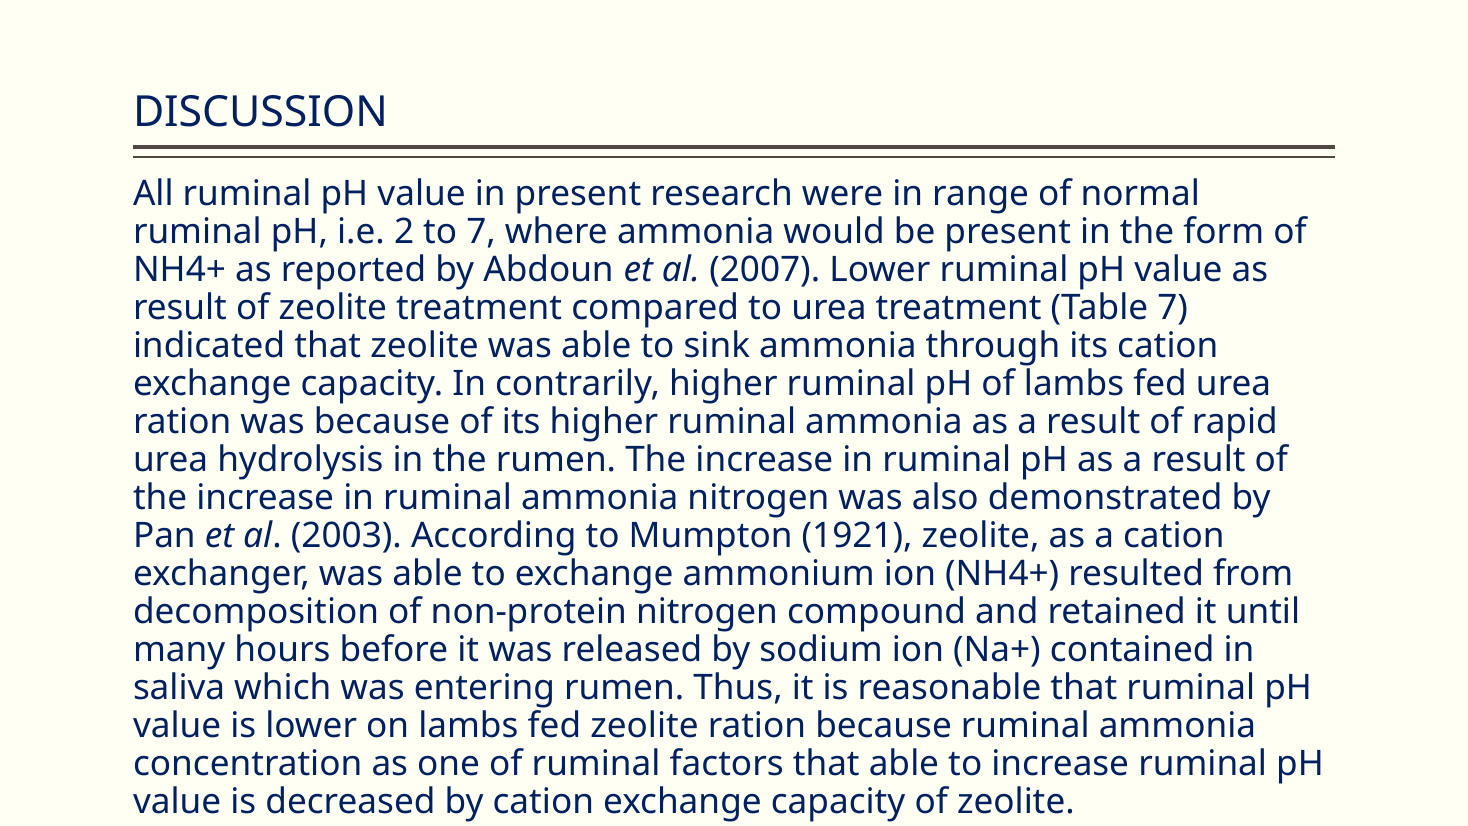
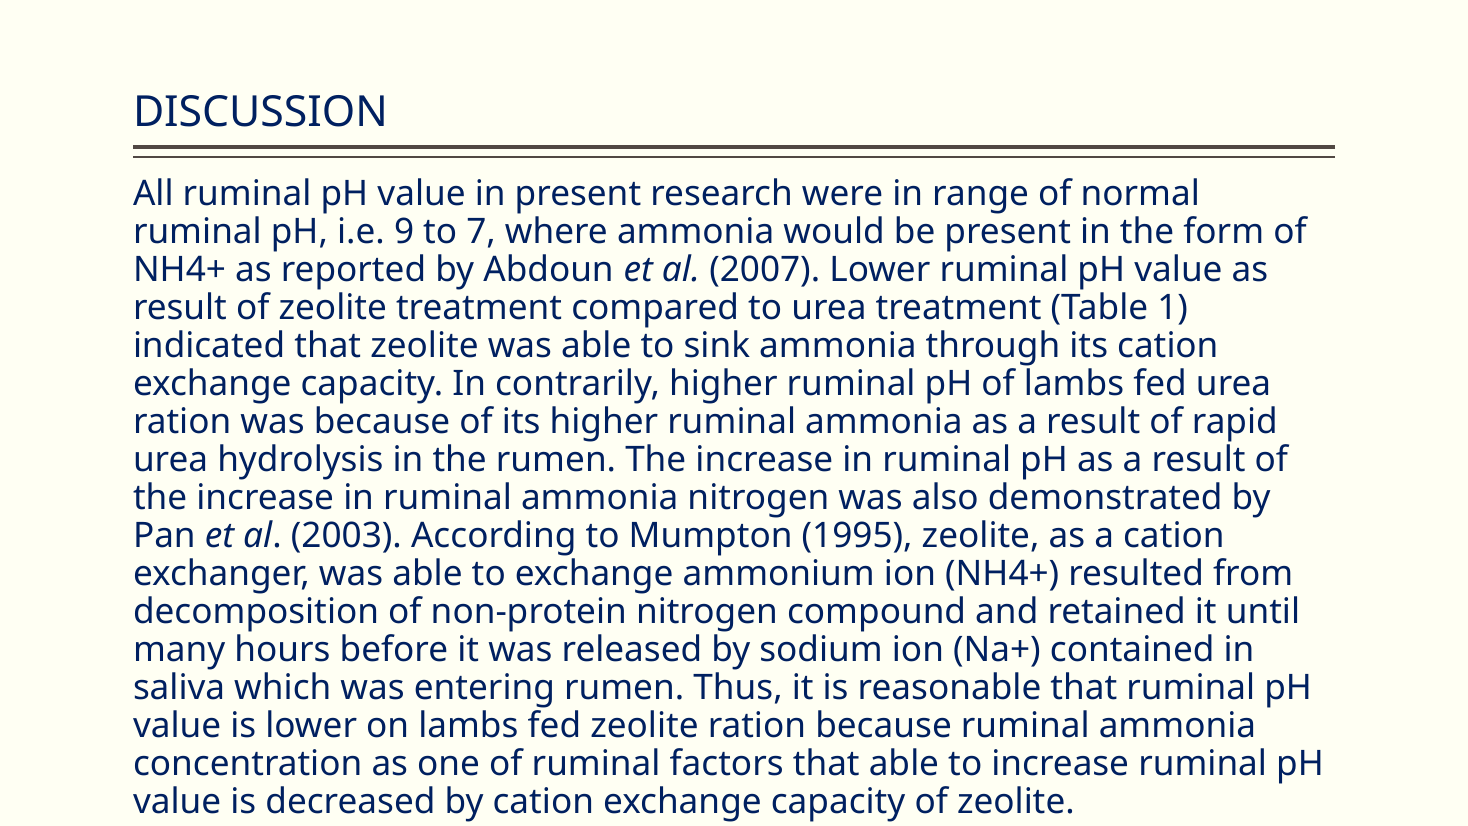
2: 2 -> 9
Table 7: 7 -> 1
1921: 1921 -> 1995
